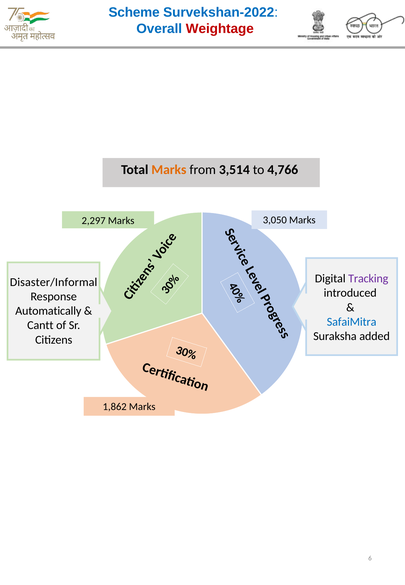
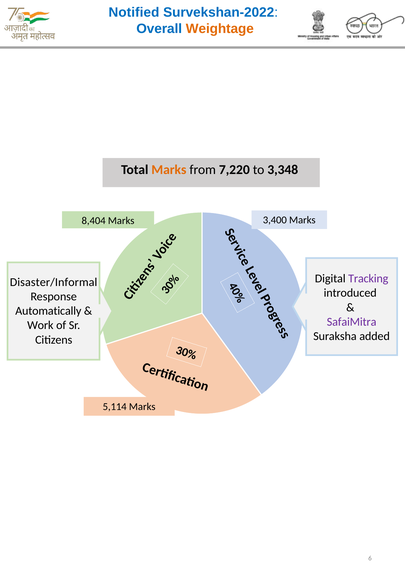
Scheme: Scheme -> Notified
Weightage colour: red -> orange
3,514: 3,514 -> 7,220
4,766: 4,766 -> 3,348
3,050: 3,050 -> 3,400
2,297: 2,297 -> 8,404
SafaiMitra colour: blue -> purple
Cantt: Cantt -> Work
1,862: 1,862 -> 5,114
